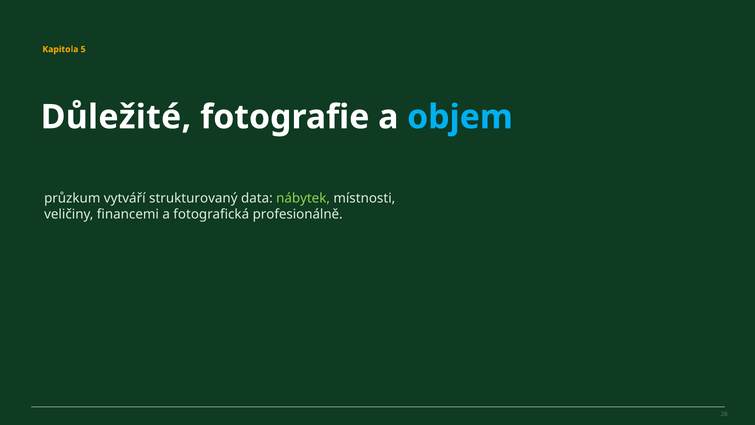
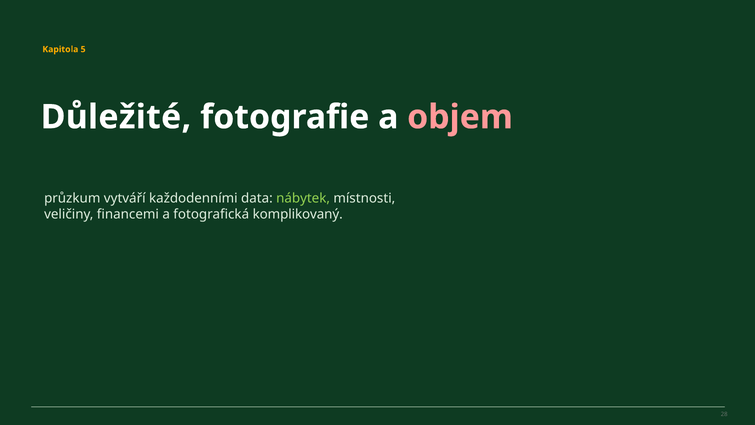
objem colour: light blue -> pink
strukturovaný: strukturovaný -> každodenními
profesionálně: profesionálně -> komplikovaný
